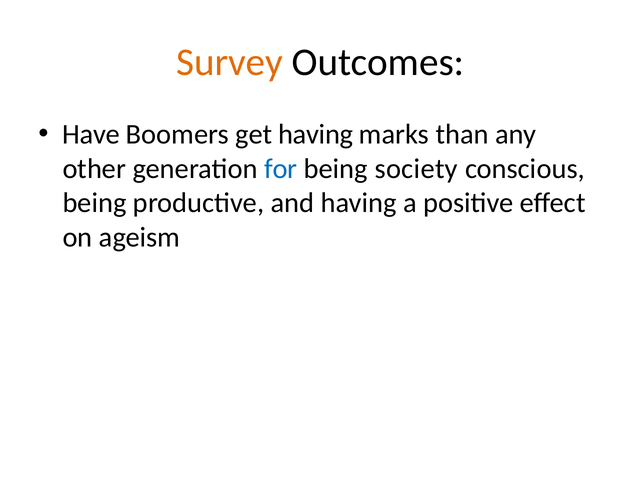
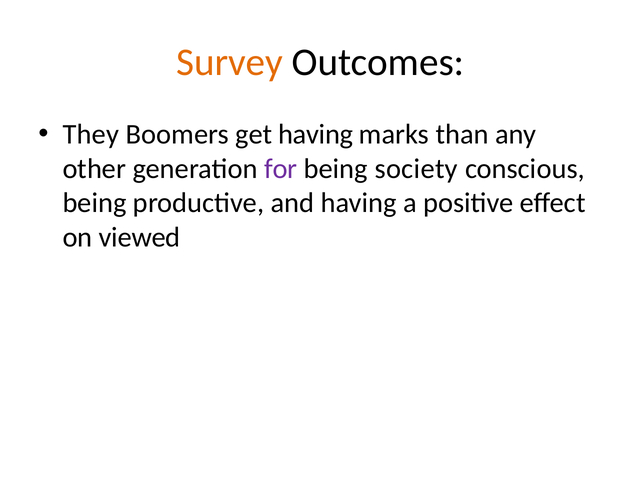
Have: Have -> They
for colour: blue -> purple
ageism: ageism -> viewed
